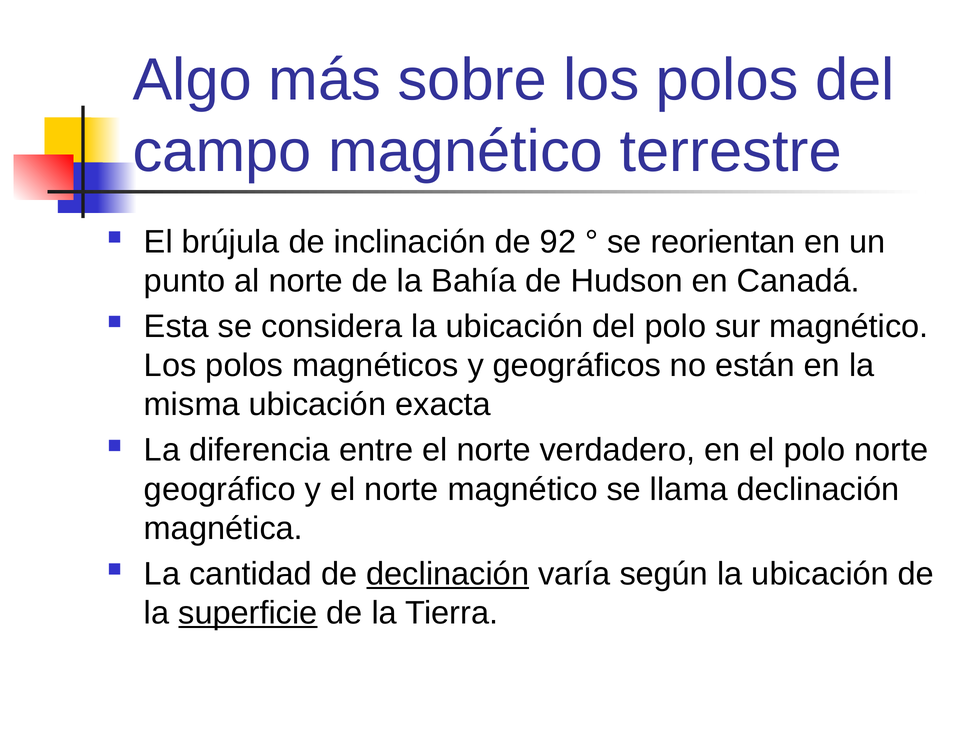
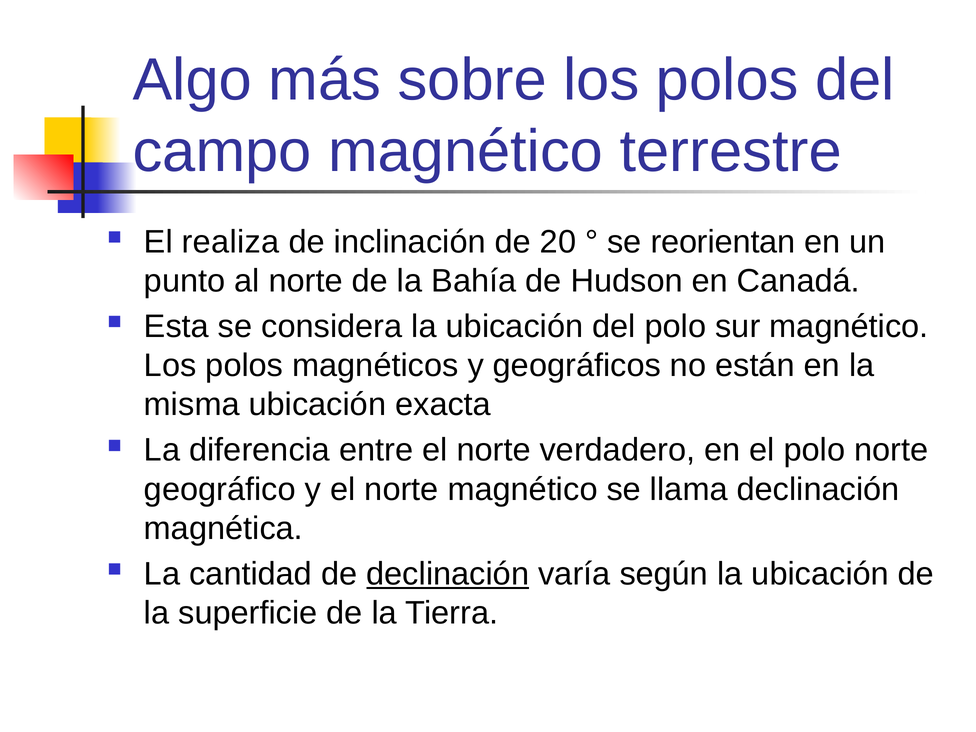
brújula: brújula -> realiza
92: 92 -> 20
superficie underline: present -> none
